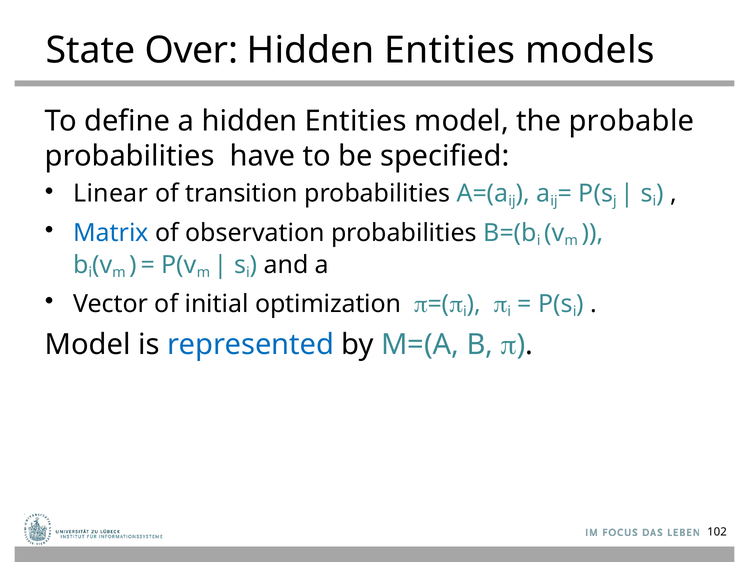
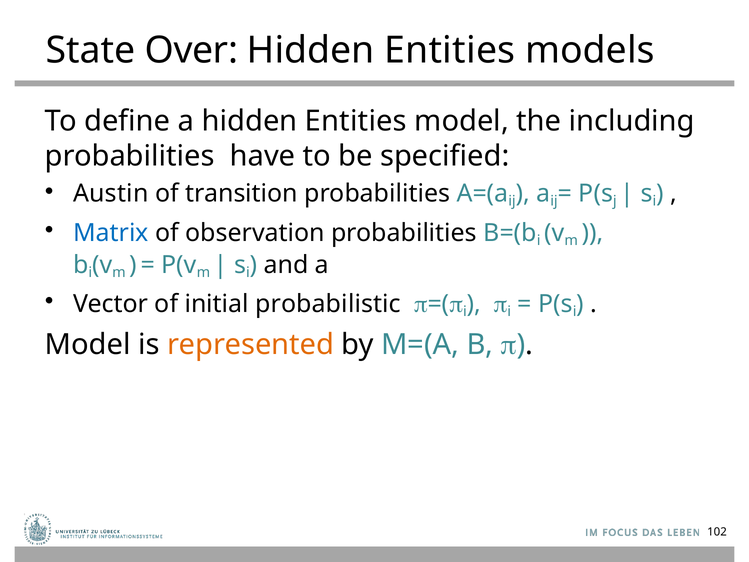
probable: probable -> including
Linear: Linear -> Austin
optimization: optimization -> probabilistic
represented colour: blue -> orange
